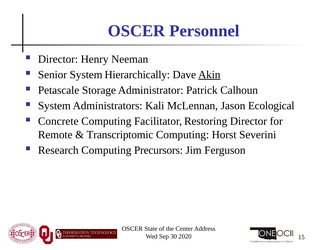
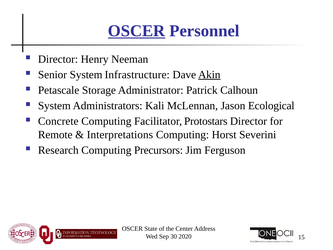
OSCER at (137, 31) underline: none -> present
Hierarchically: Hierarchically -> Infrastructure
Restoring: Restoring -> Protostars
Transcriptomic: Transcriptomic -> Interpretations
